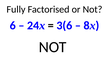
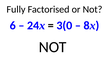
3(6: 3(6 -> 3(0
